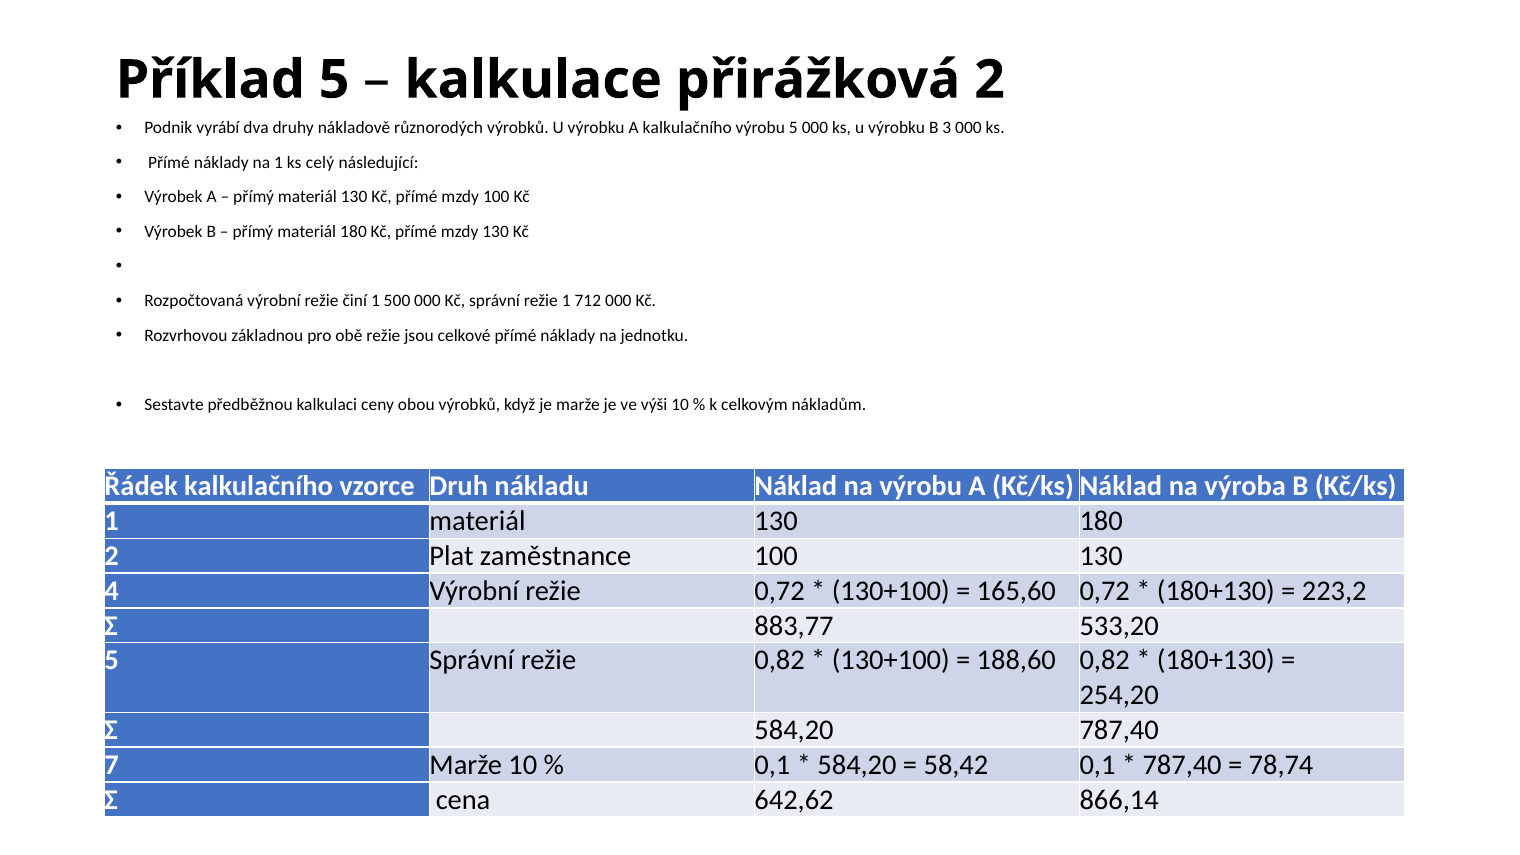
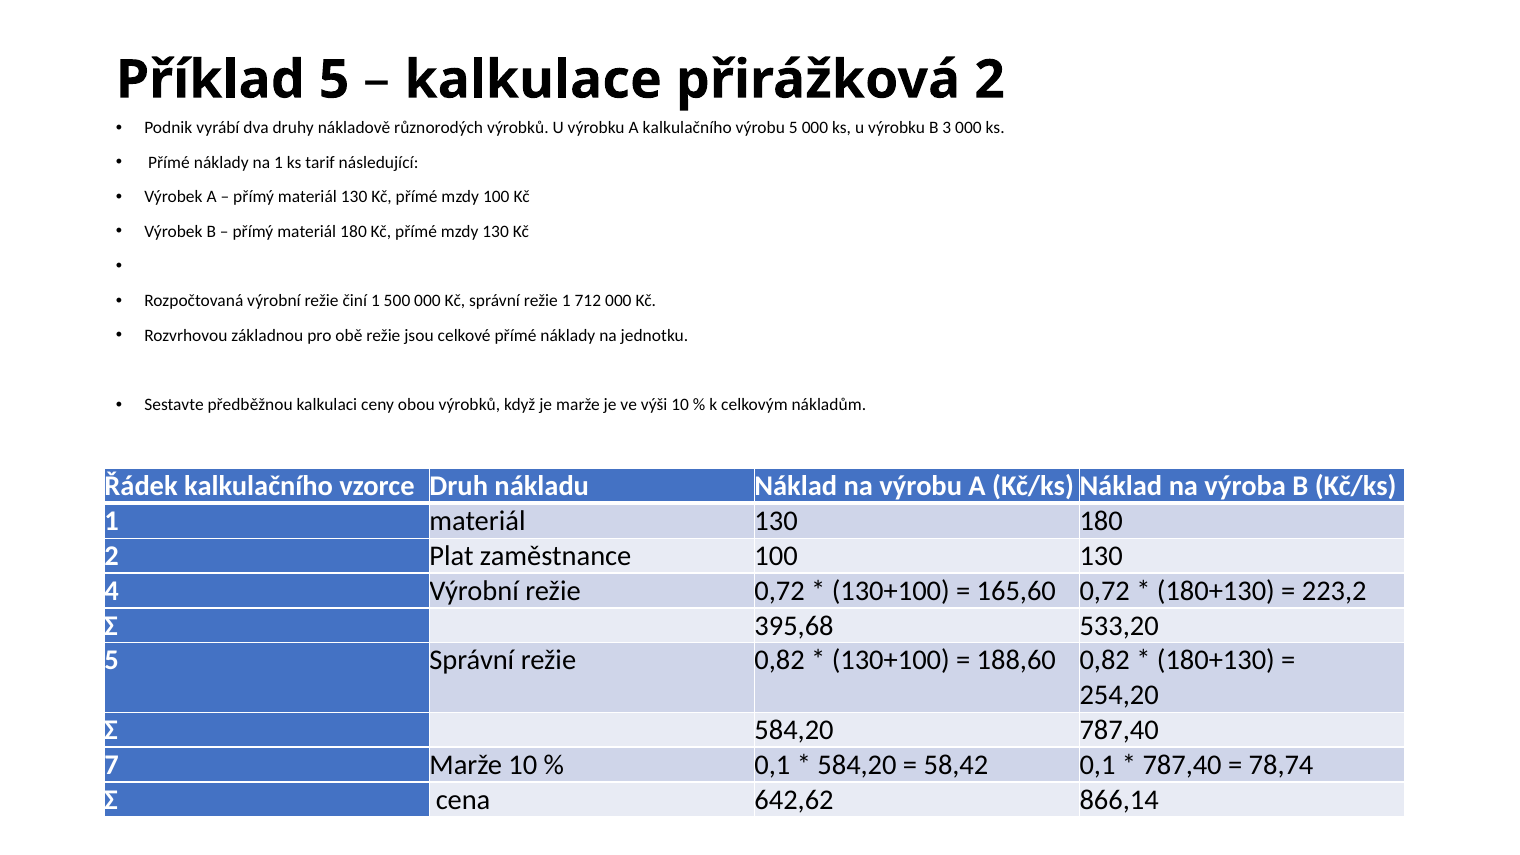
celý: celý -> tarif
883,77: 883,77 -> 395,68
